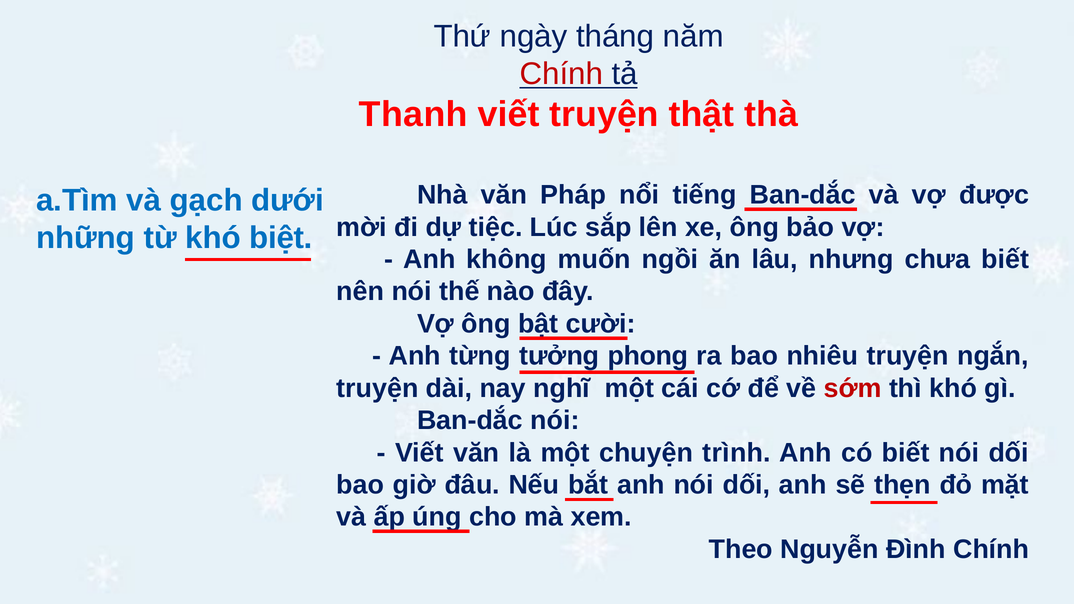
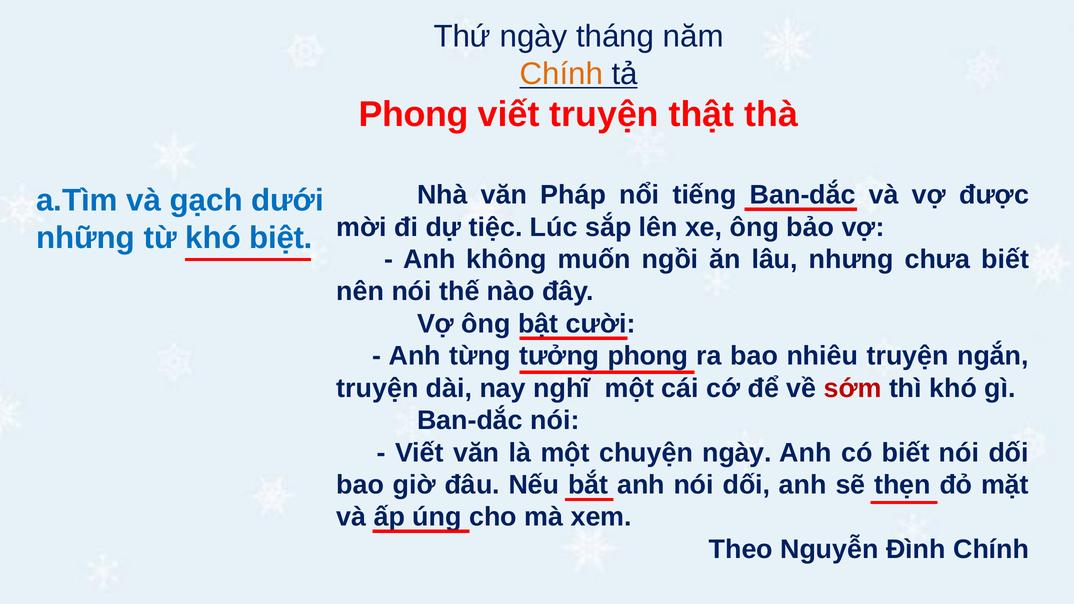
Chính at (561, 74) colour: red -> orange
Thanh at (413, 115): Thanh -> Phong
chuyện trình: trình -> ngày
